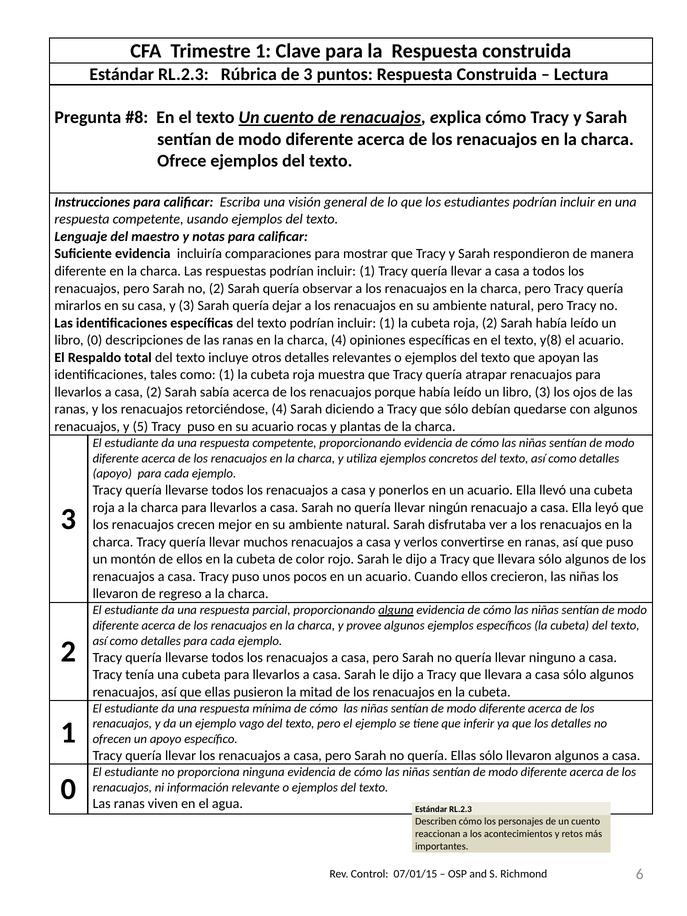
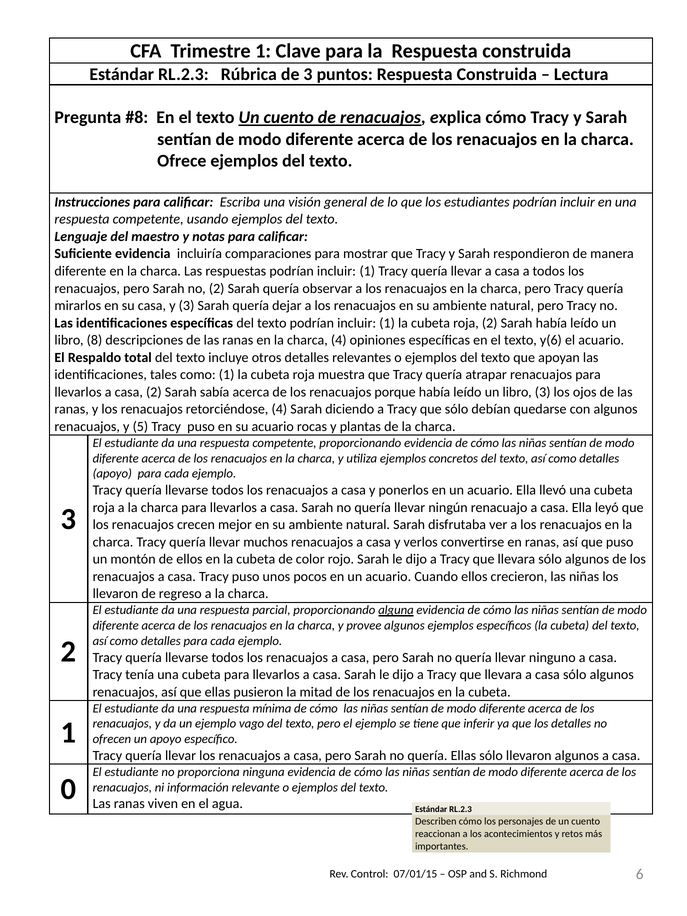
libro 0: 0 -> 8
y(8: y(8 -> y(6
